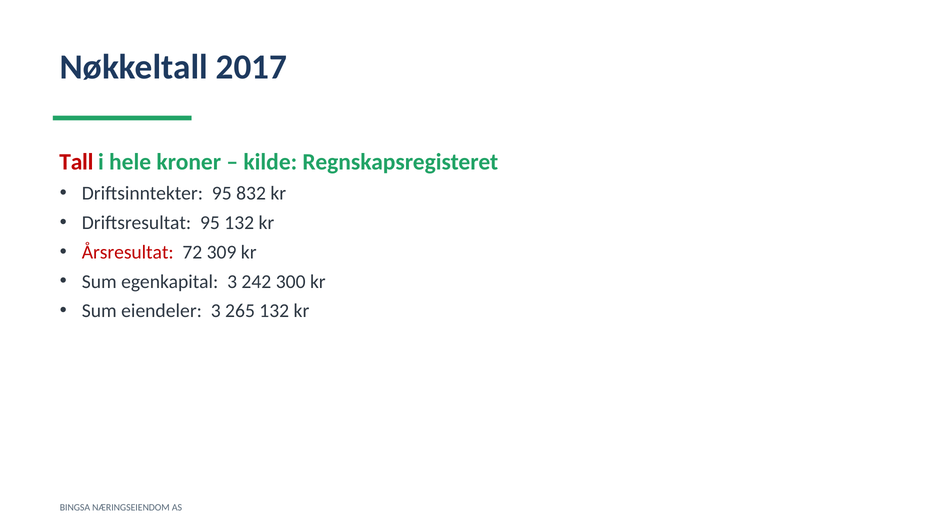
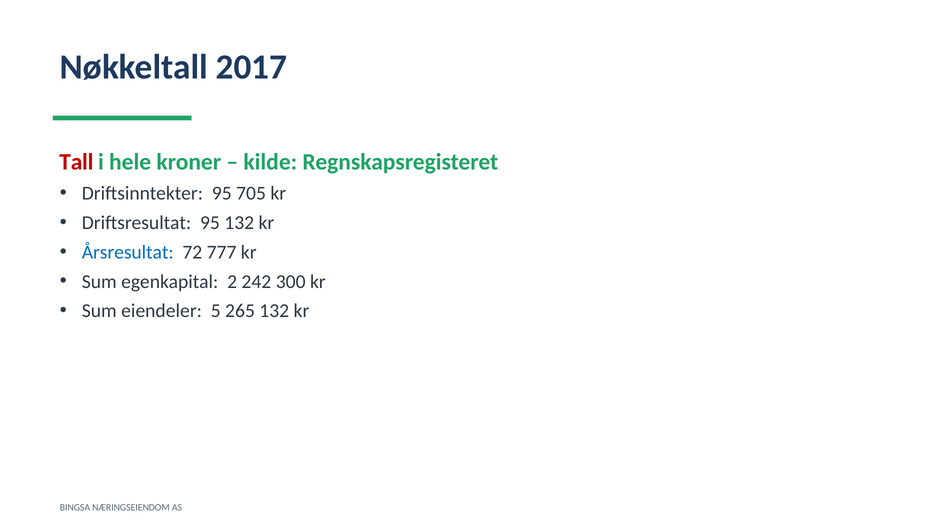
832: 832 -> 705
Årsresultat colour: red -> blue
309: 309 -> 777
egenkapital 3: 3 -> 2
eiendeler 3: 3 -> 5
